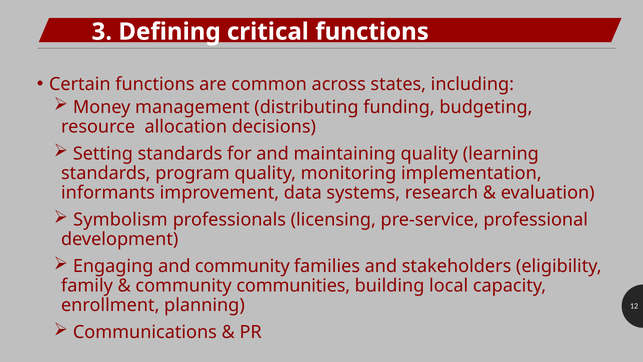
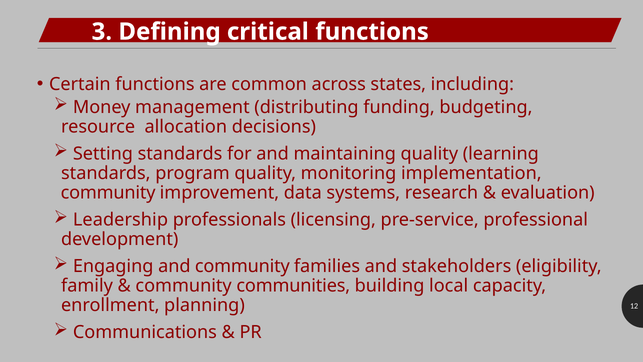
informants at (108, 193): informants -> community
Symbolism: Symbolism -> Leadership
